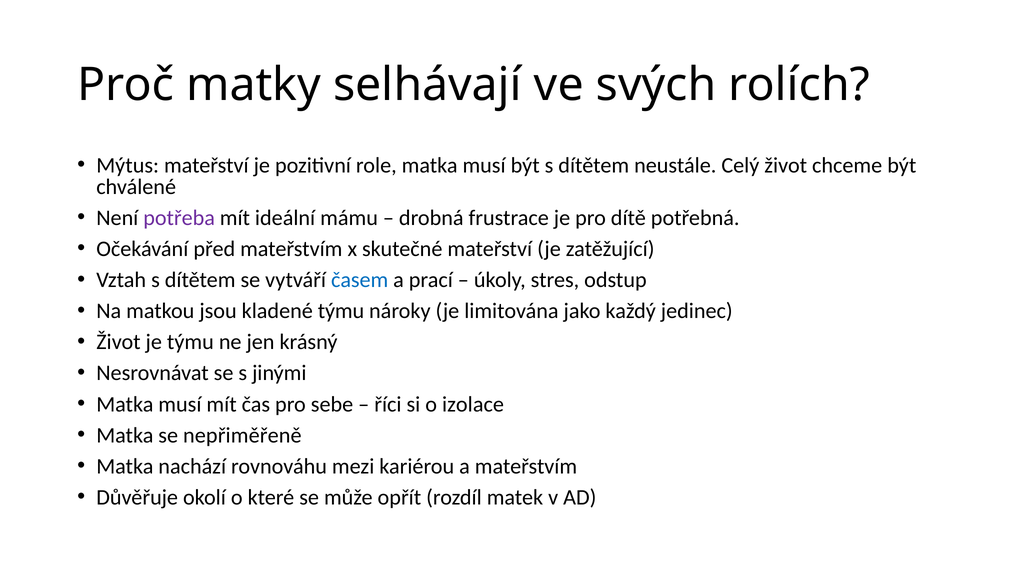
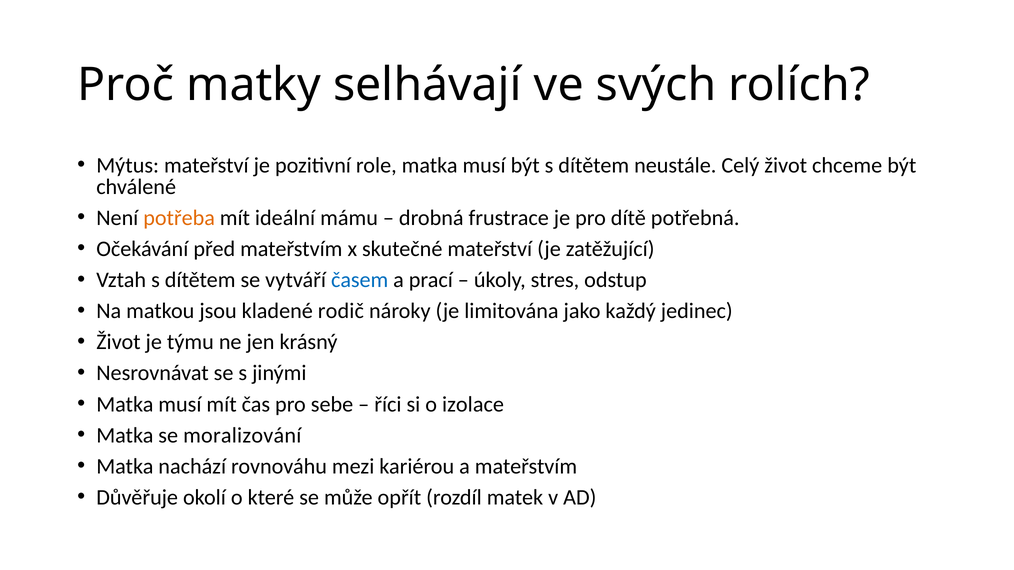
potřeba colour: purple -> orange
kladené týmu: týmu -> rodič
nepřiměřeně: nepřiměřeně -> moralizování
